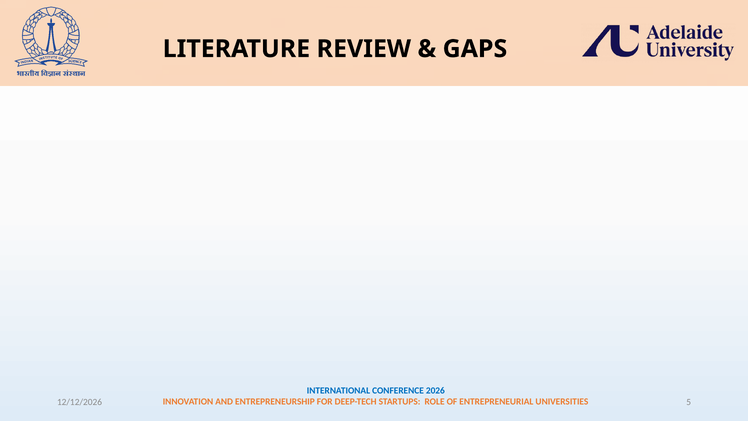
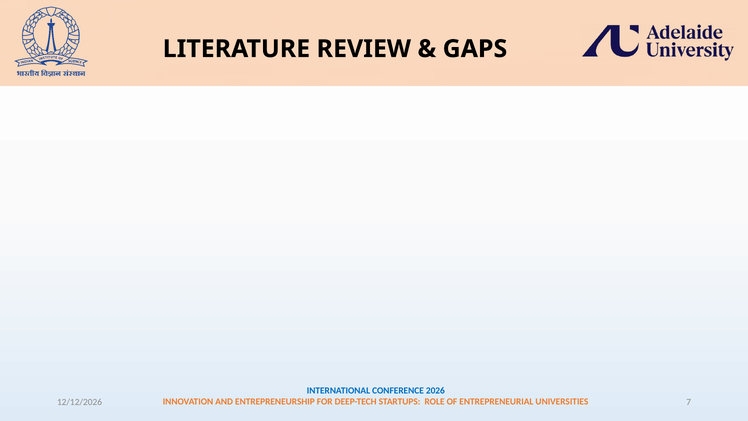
5: 5 -> 7
